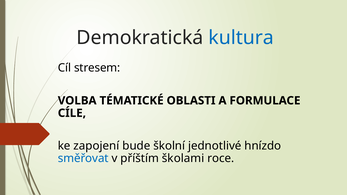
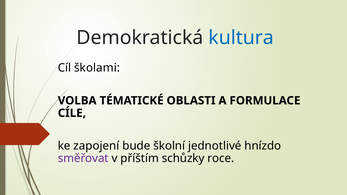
stresem: stresem -> školami
směřovat colour: blue -> purple
školami: školami -> schůzky
